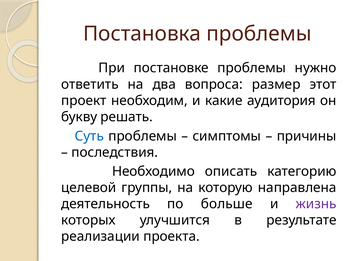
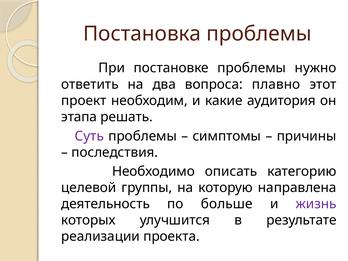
размер: размер -> плавно
букву: букву -> этапа
Суть colour: blue -> purple
